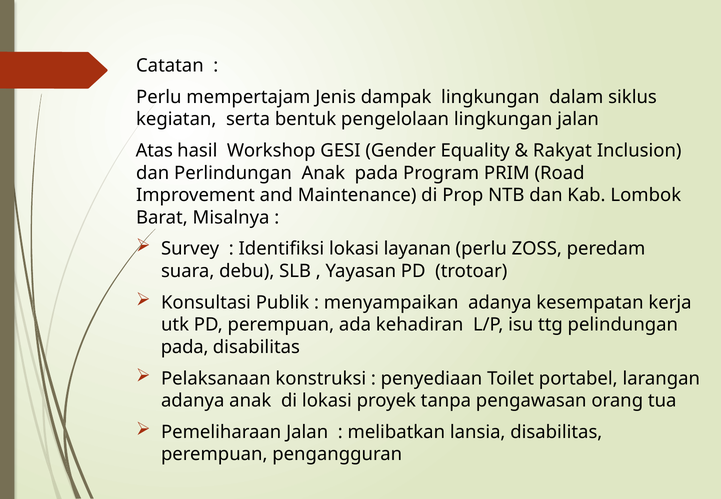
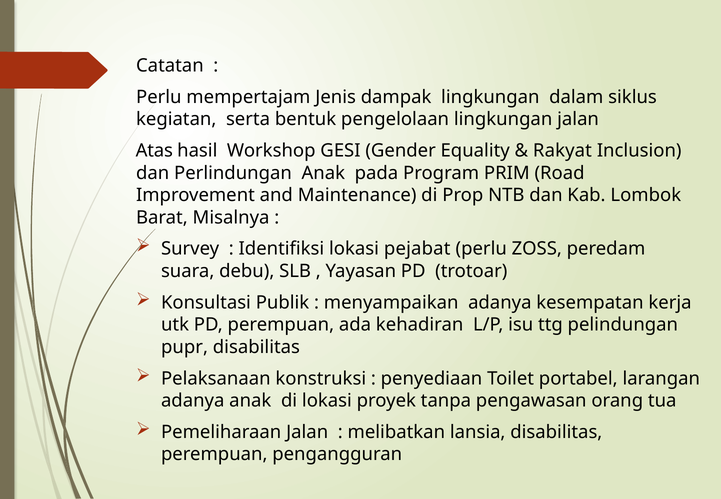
layanan: layanan -> pejabat
pada at (185, 347): pada -> pupr
